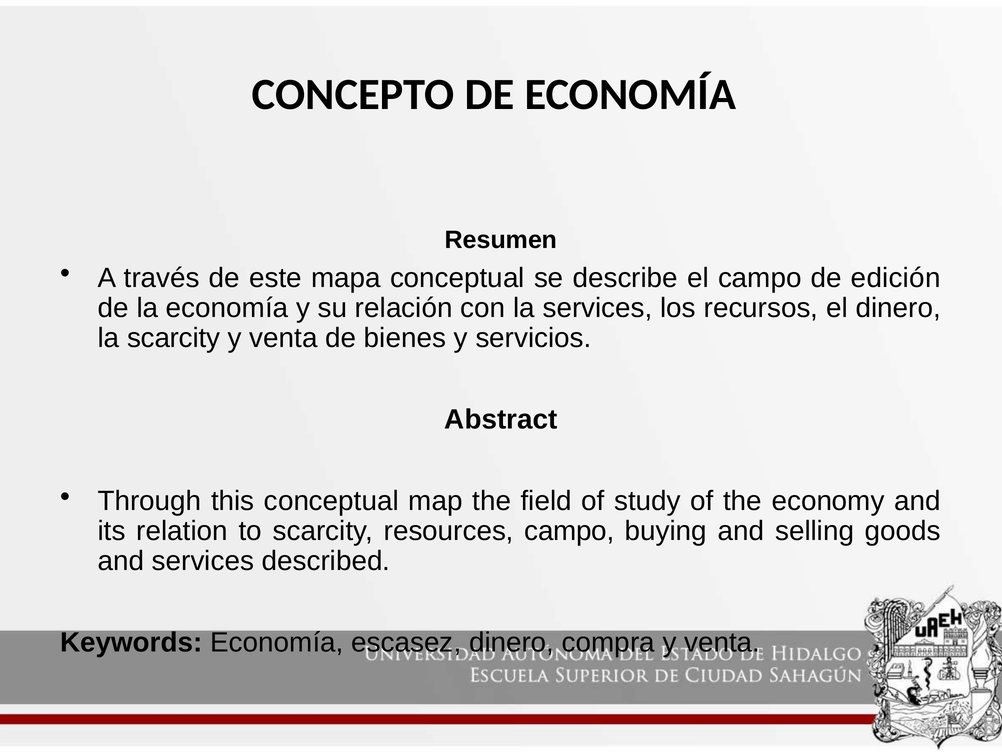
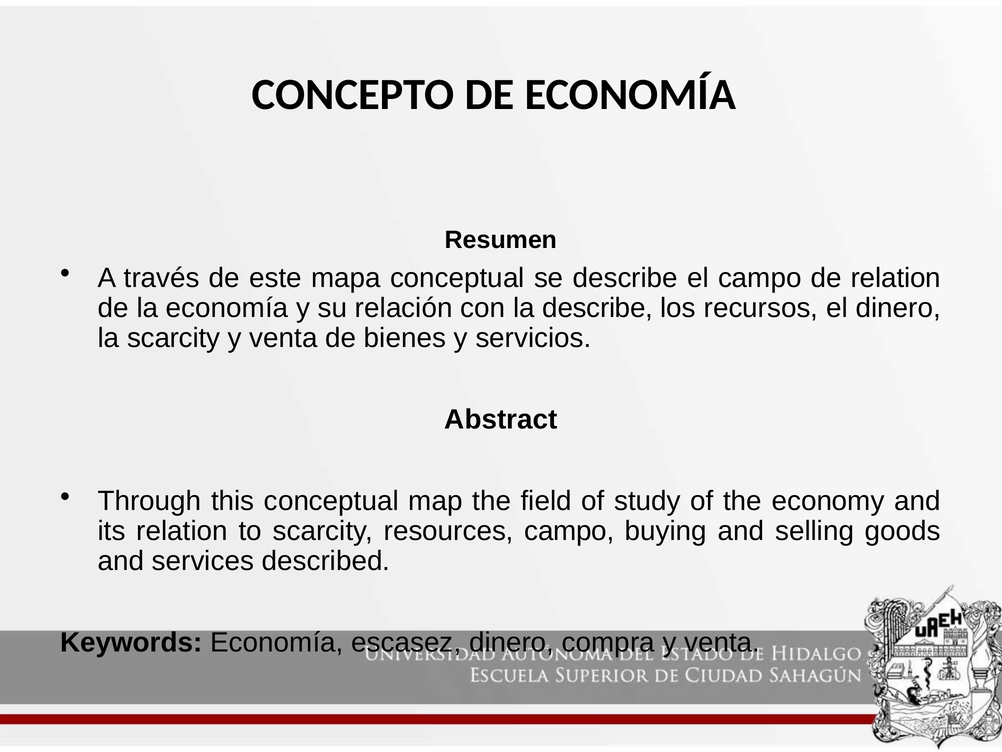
de edición: edición -> relation
la services: services -> describe
